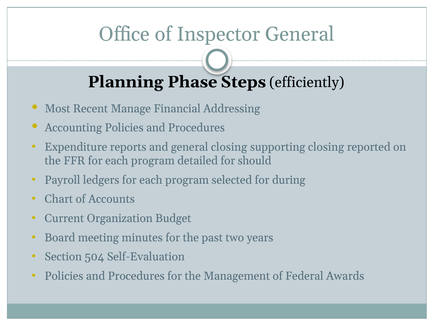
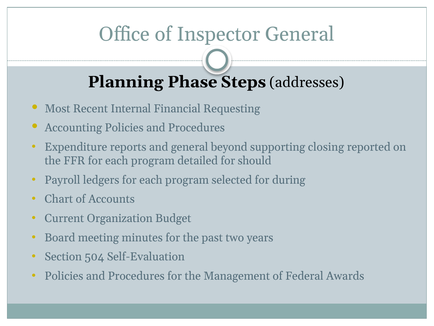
efficiently: efficiently -> addresses
Manage: Manage -> Internal
Addressing: Addressing -> Requesting
general closing: closing -> beyond
